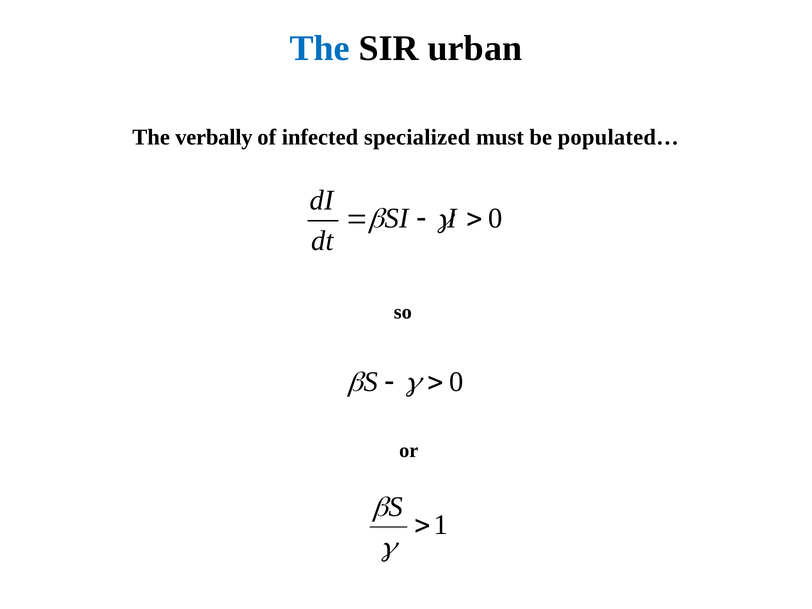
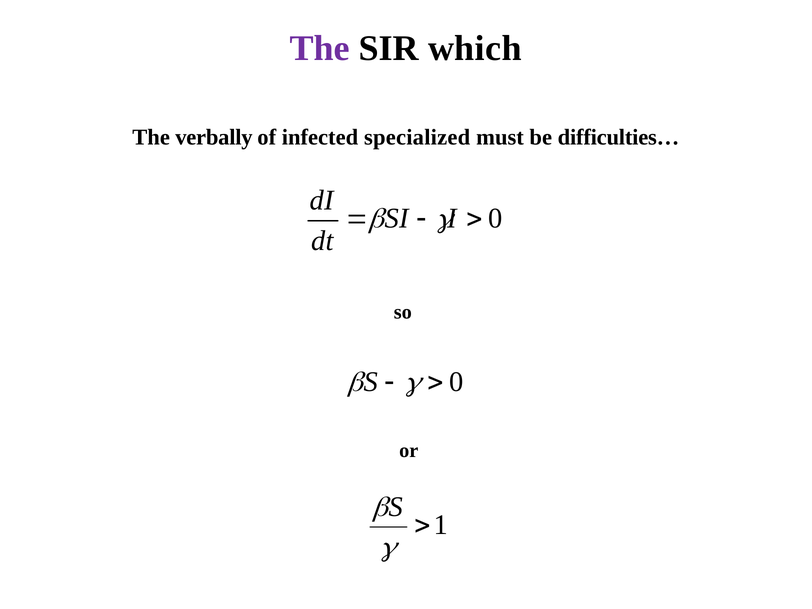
The at (320, 48) colour: blue -> purple
urban: urban -> which
populated…: populated… -> difficulties…
